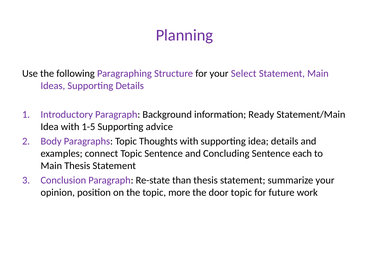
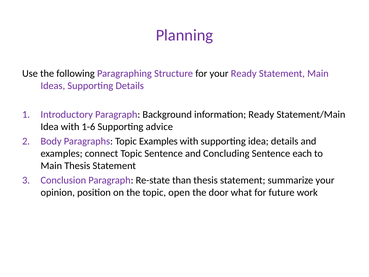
your Select: Select -> Ready
1-5: 1-5 -> 1-6
Topic Thoughts: Thoughts -> Examples
more: more -> open
door topic: topic -> what
